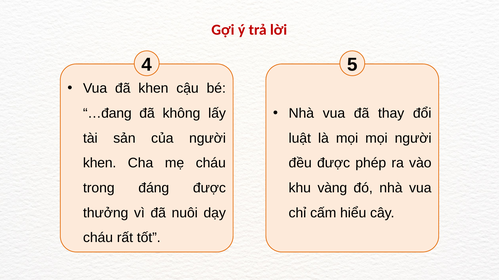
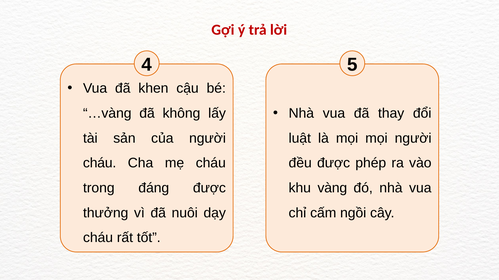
…đang: …đang -> …vàng
khen at (100, 163): khen -> cháu
hiểu: hiểu -> ngồi
